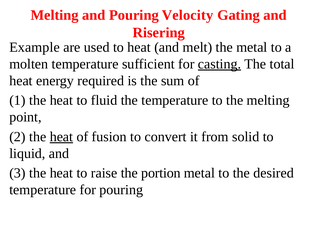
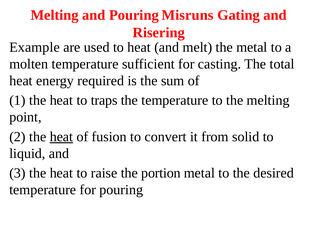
Velocity: Velocity -> Misruns
casting underline: present -> none
fluid: fluid -> traps
